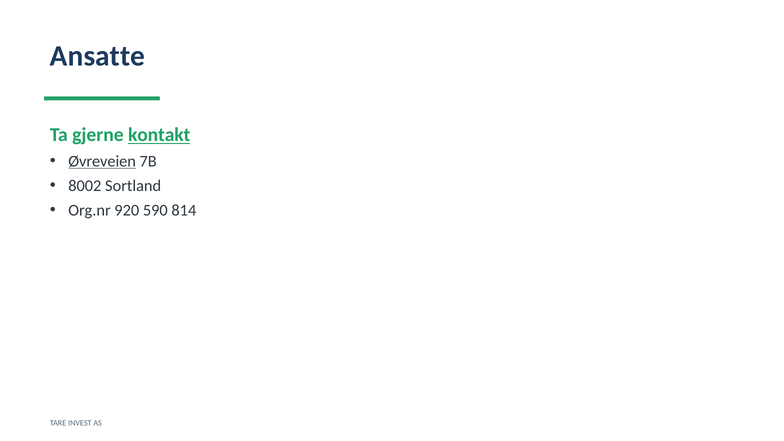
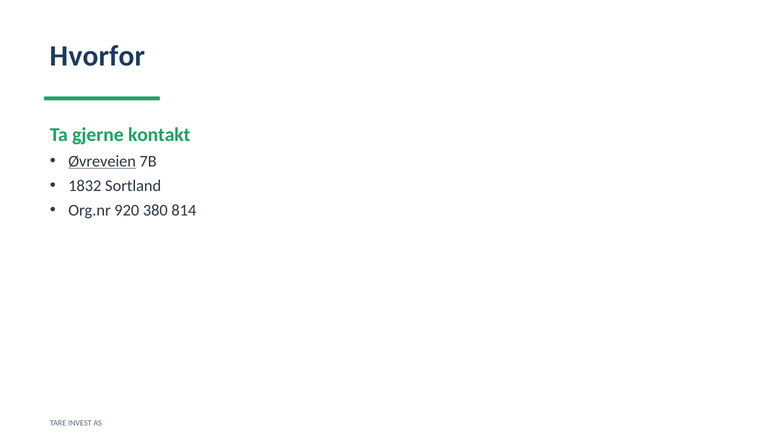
Ansatte: Ansatte -> Hvorfor
kontakt underline: present -> none
8002: 8002 -> 1832
590: 590 -> 380
